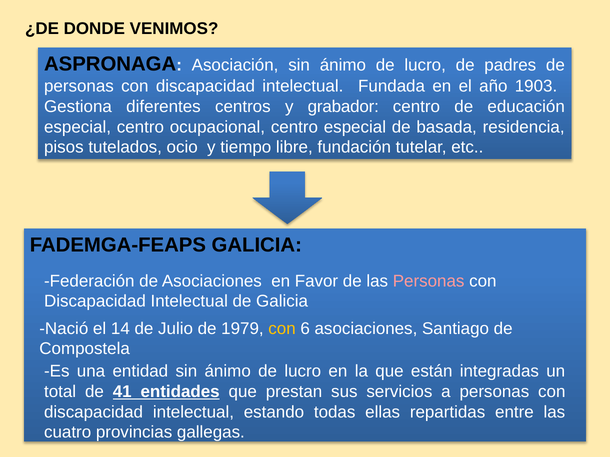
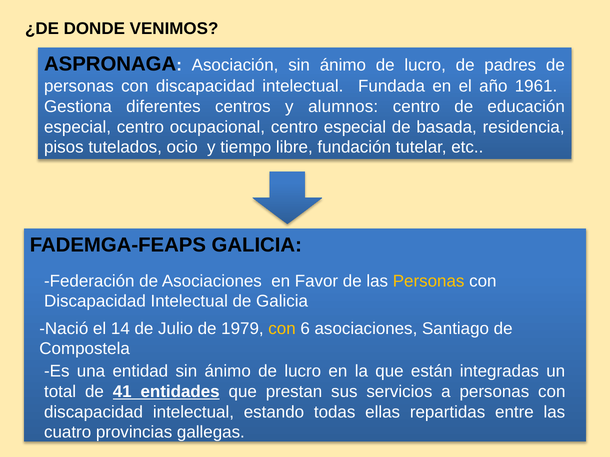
1903: 1903 -> 1961
grabador: grabador -> alumnos
Personas at (429, 281) colour: pink -> yellow
